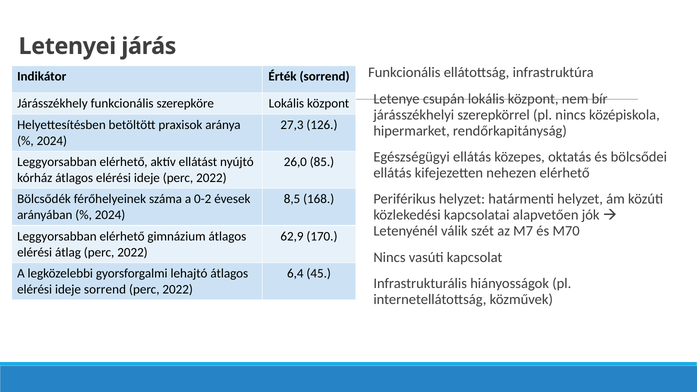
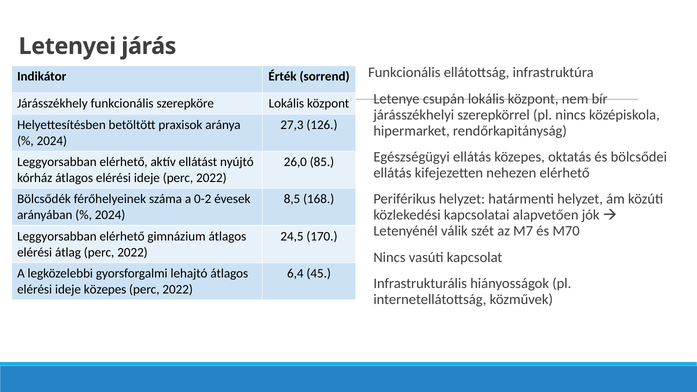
62,9: 62,9 -> 24,5
ideje sorrend: sorrend -> közepes
